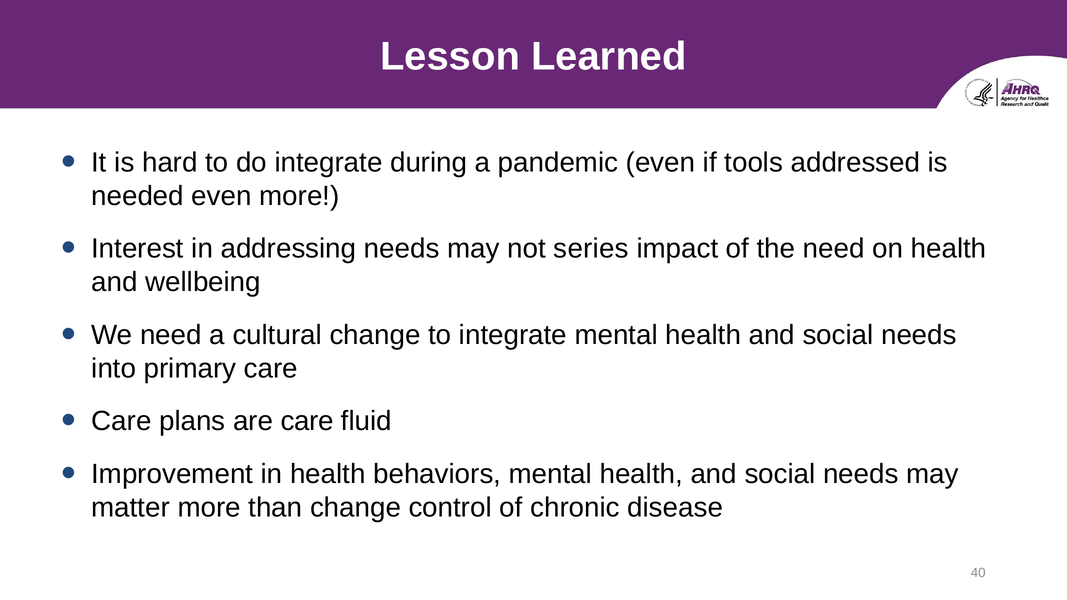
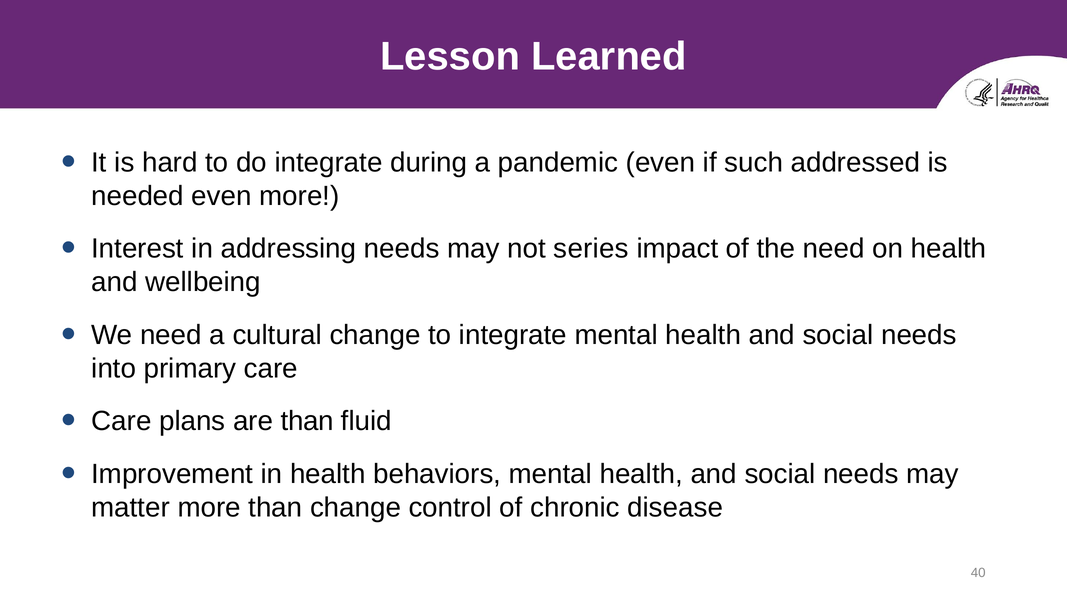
tools: tools -> such
are care: care -> than
